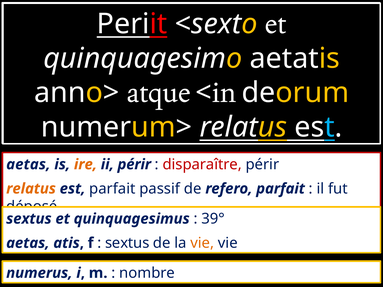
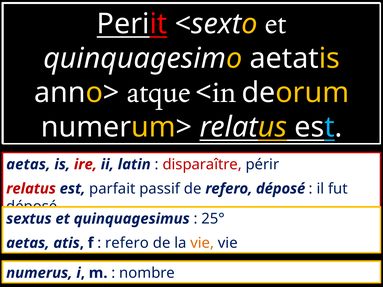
ire colour: orange -> red
ii périr: périr -> latin
relatus at (31, 189) colour: orange -> red
refero parfait: parfait -> déposé
39°: 39° -> 25°
sextus at (127, 243): sextus -> refero
